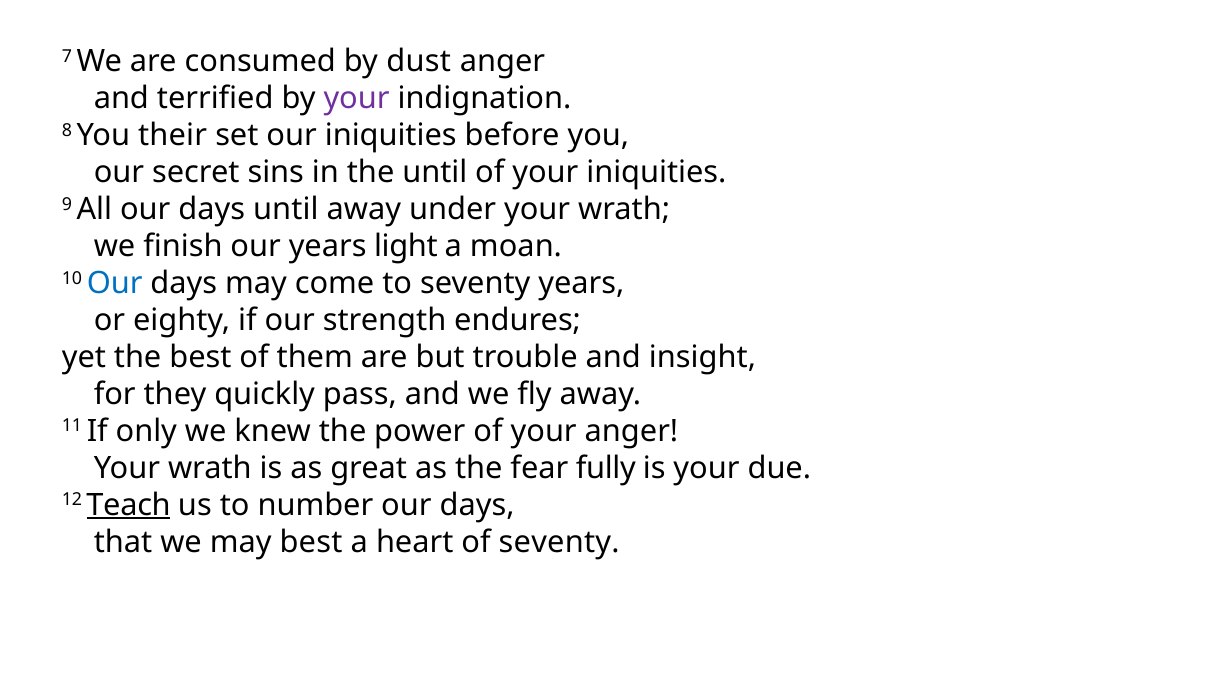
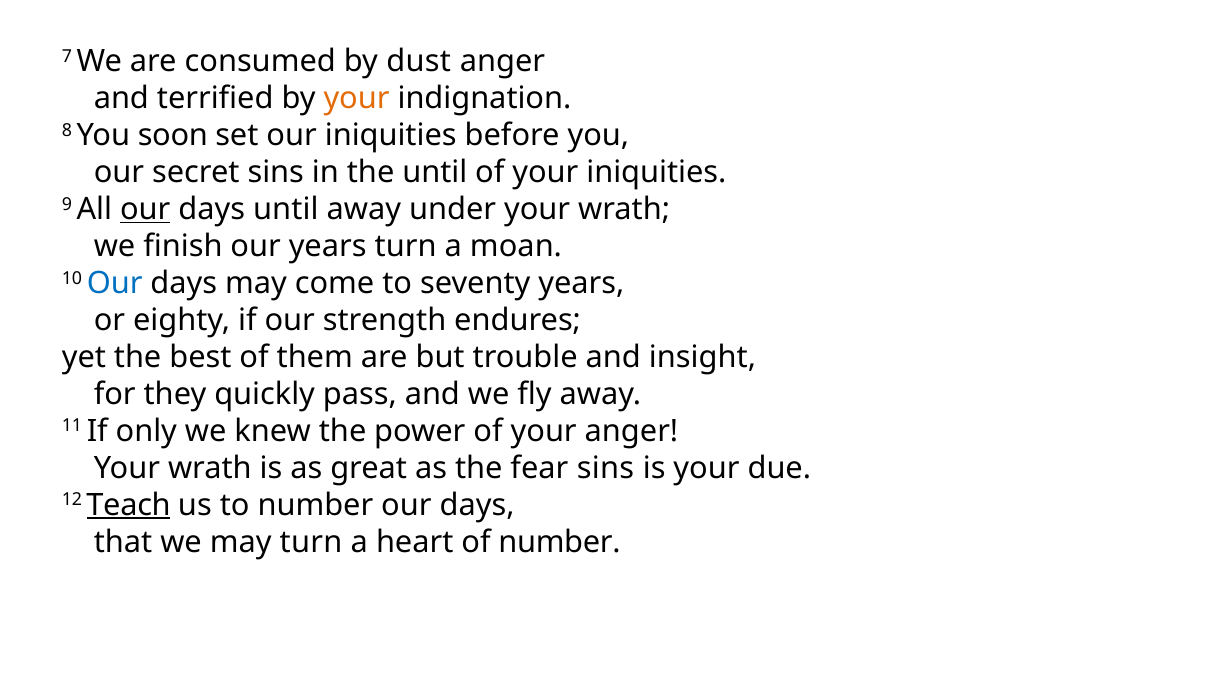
your at (357, 98) colour: purple -> orange
their: their -> soon
our at (145, 209) underline: none -> present
years light: light -> turn
fear fully: fully -> sins
may best: best -> turn
of seventy: seventy -> number
